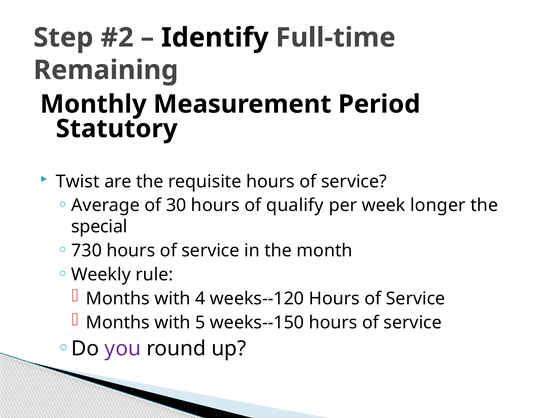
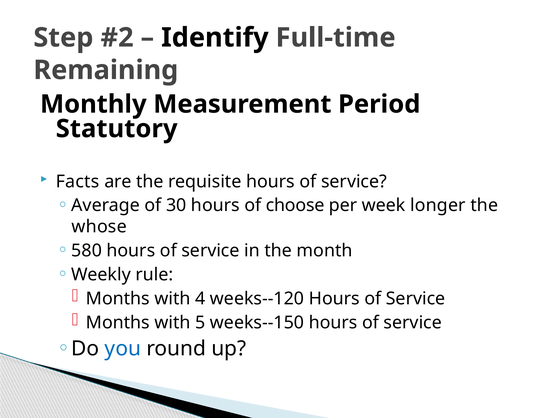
Twist: Twist -> Facts
qualify: qualify -> choose
special: special -> whose
730: 730 -> 580
you colour: purple -> blue
